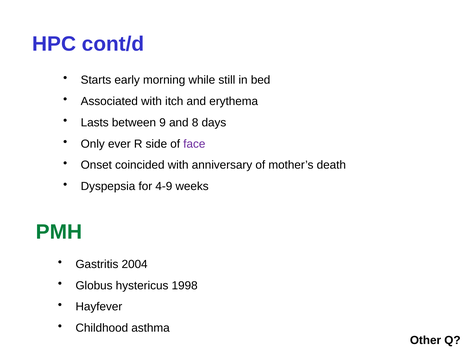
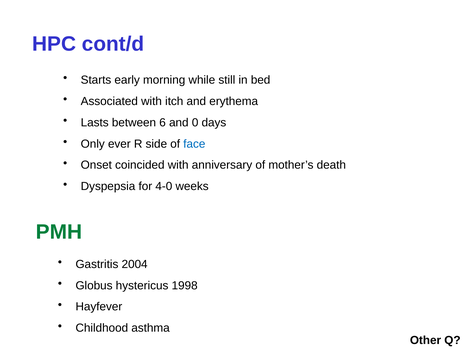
9: 9 -> 6
8: 8 -> 0
face colour: purple -> blue
4-9: 4-9 -> 4-0
